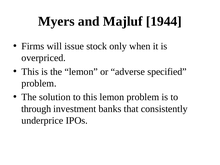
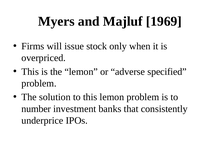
1944: 1944 -> 1969
through: through -> number
